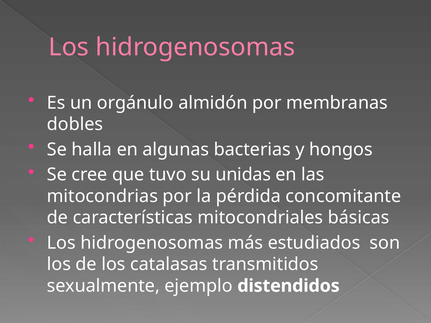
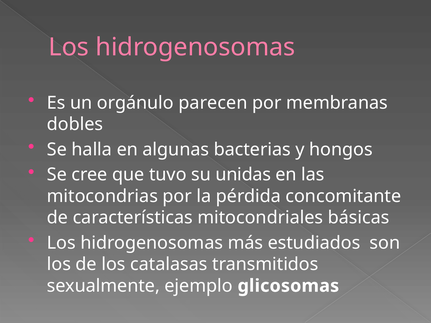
almidón: almidón -> parecen
distendidos: distendidos -> glicosomas
